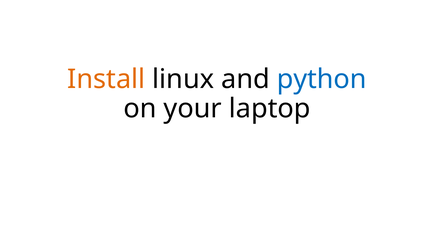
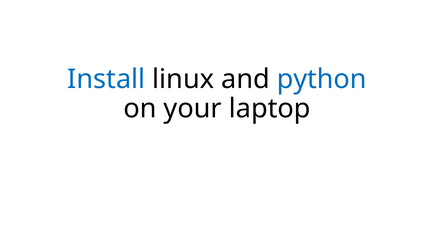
Install colour: orange -> blue
